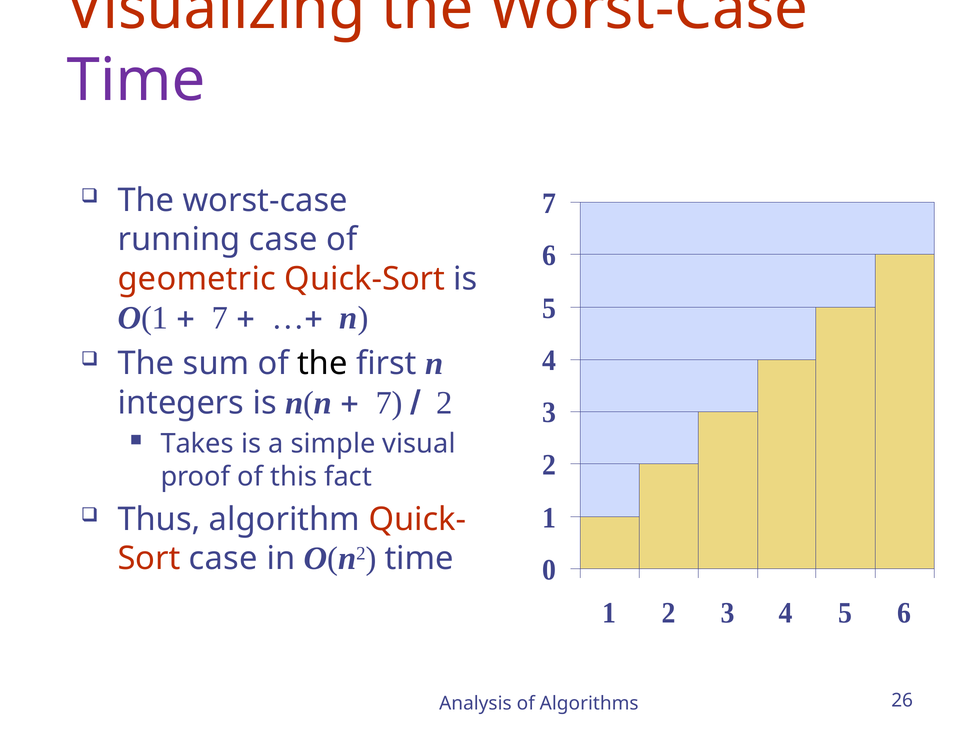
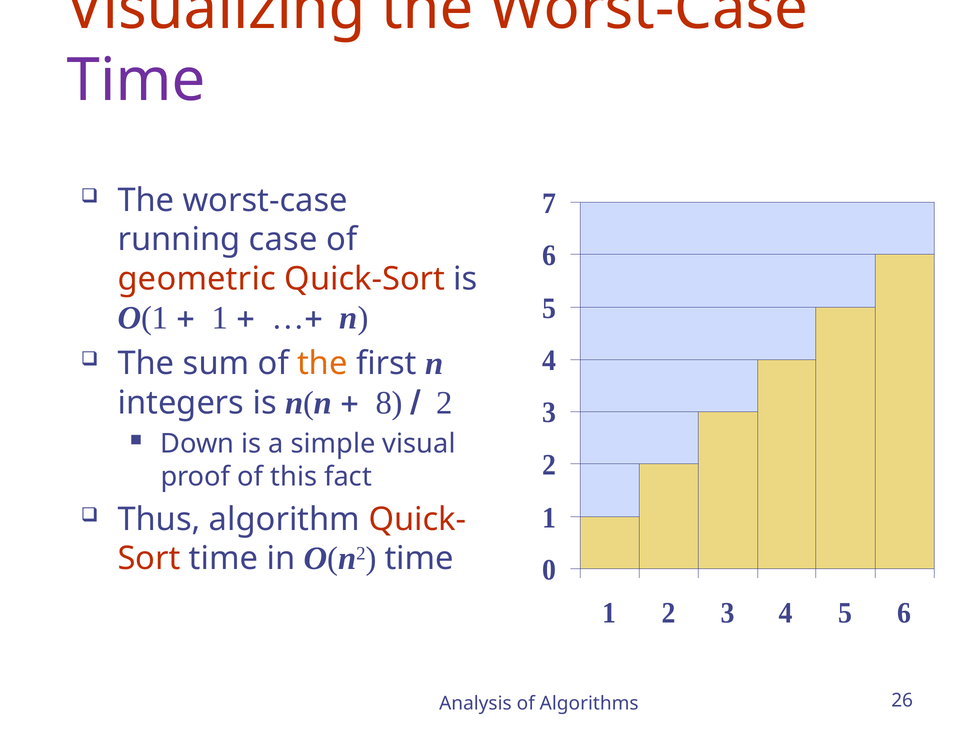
7 at (220, 318): 7 -> 1
the at (322, 364) colour: black -> orange
7 at (389, 403): 7 -> 8
Takes: Takes -> Down
case at (223, 559): case -> time
